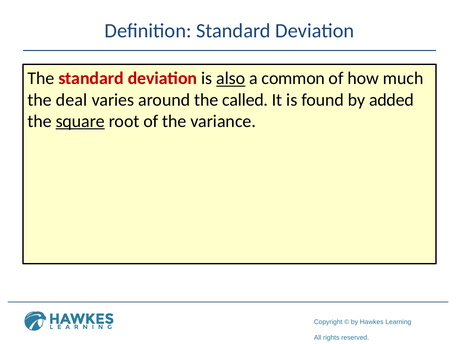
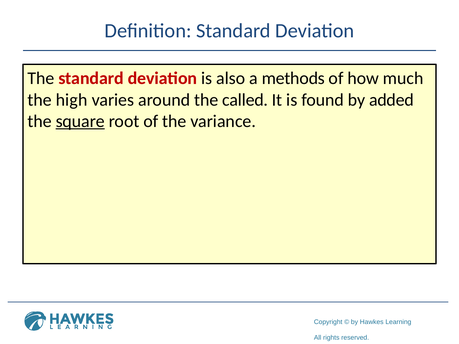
also underline: present -> none
common: common -> methods
deal: deal -> high
